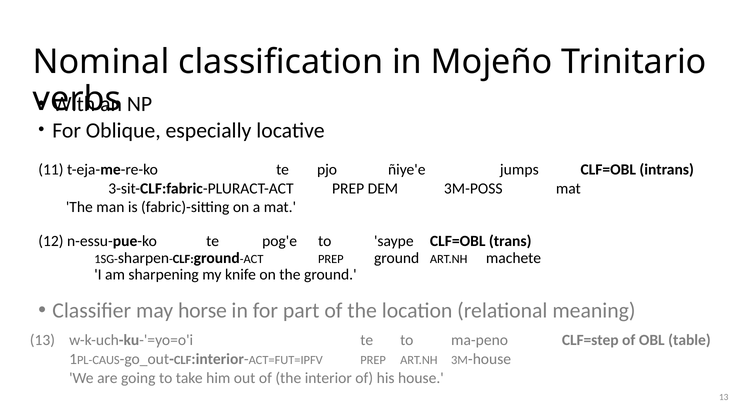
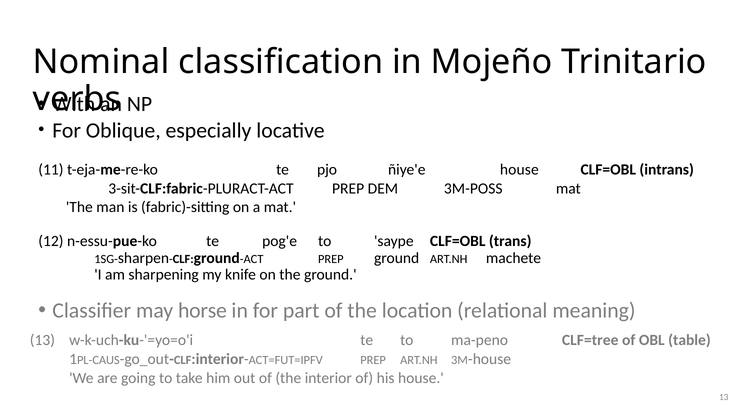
ñiye'e jumps: jumps -> house
CLF=step: CLF=step -> CLF=tree
